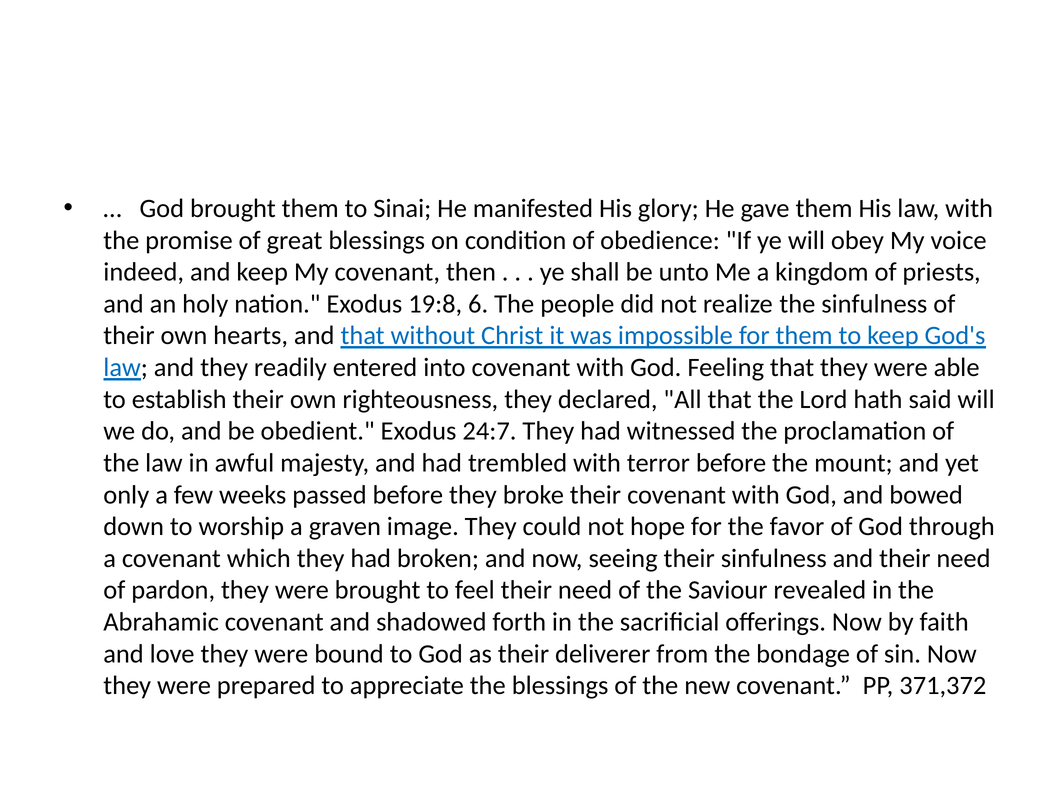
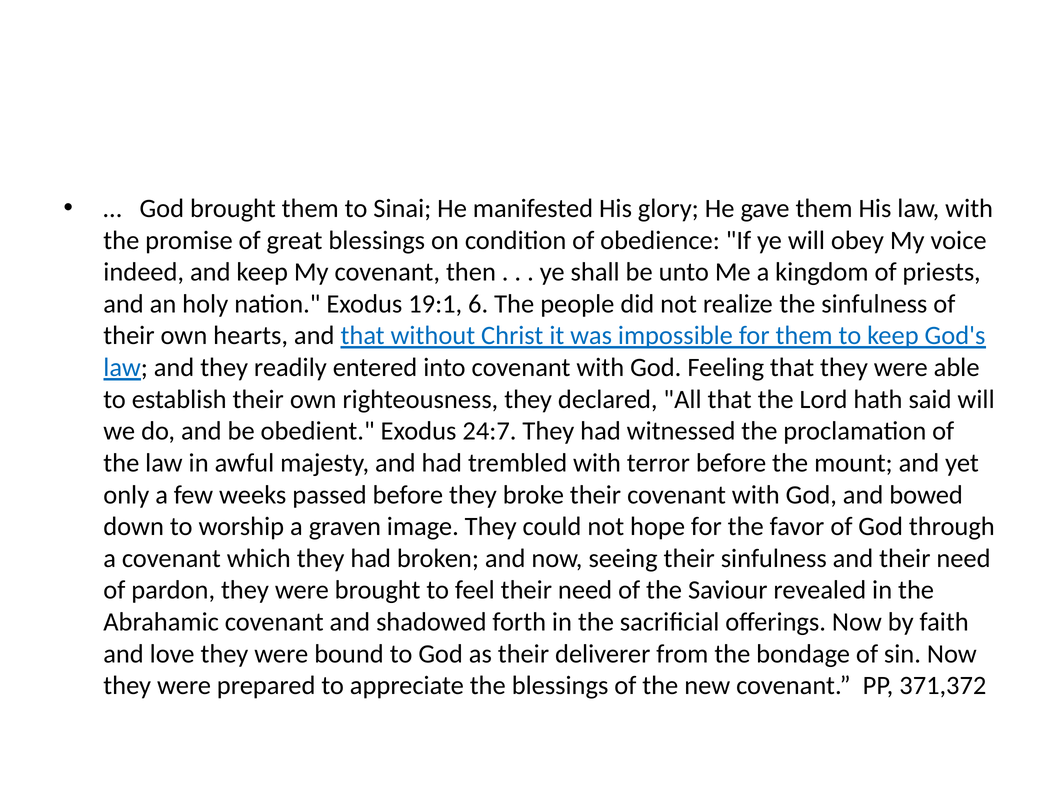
19:8: 19:8 -> 19:1
